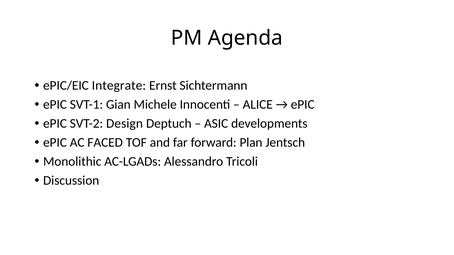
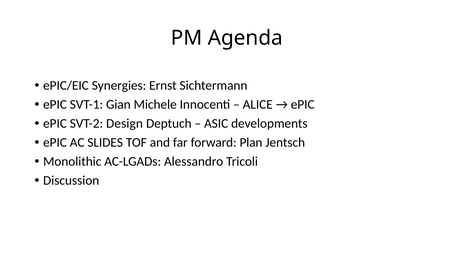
Integrate: Integrate -> Synergies
FACED: FACED -> SLIDES
